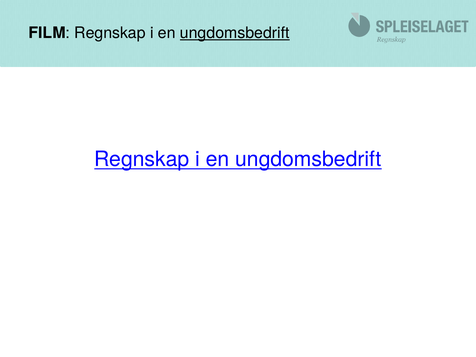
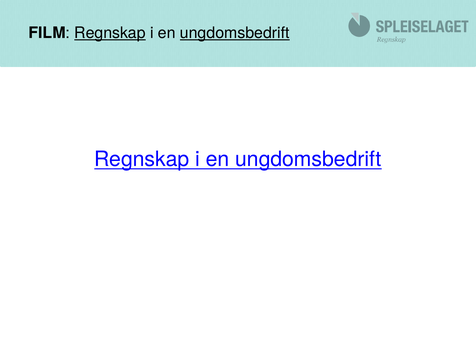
Regnskap at (110, 33) underline: none -> present
